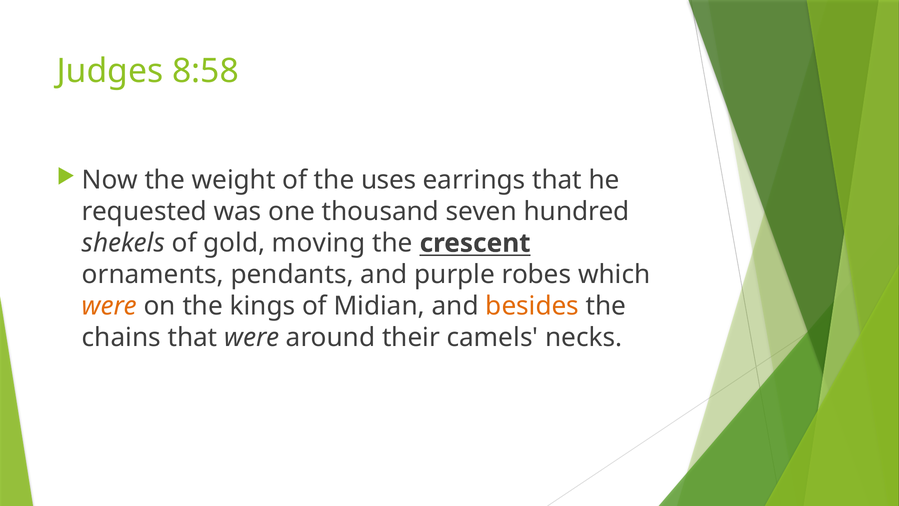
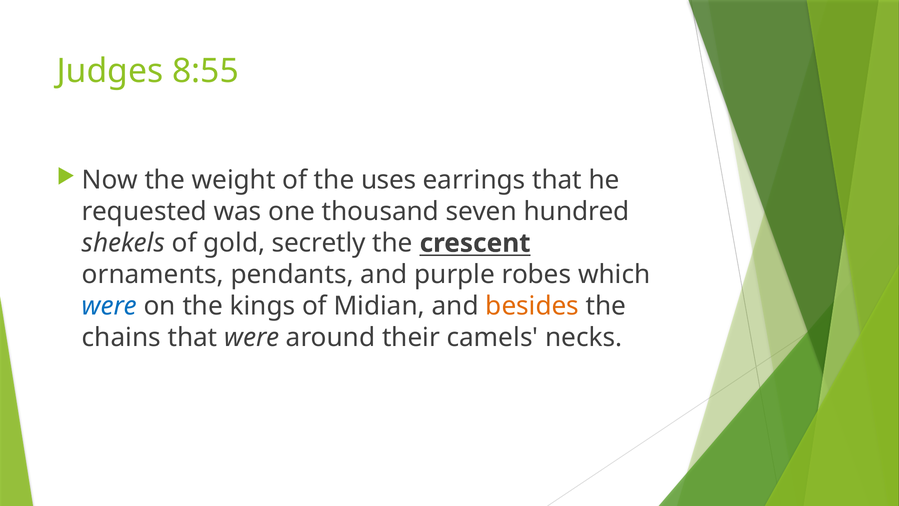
8:58: 8:58 -> 8:55
moving: moving -> secretly
were at (110, 306) colour: orange -> blue
